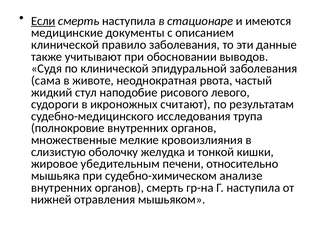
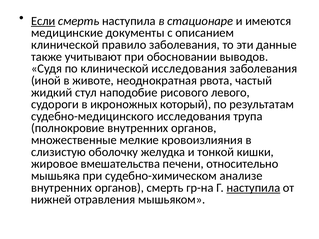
клинической эпидуральной: эпидуральной -> исследования
сама: сама -> иной
считают: считают -> который
убедительным: убедительным -> вмешательства
наступила at (253, 188) underline: none -> present
